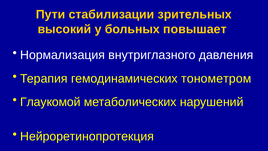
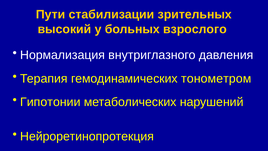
повышает: повышает -> взрослого
Глаукомой: Глаукомой -> Гипотонии
